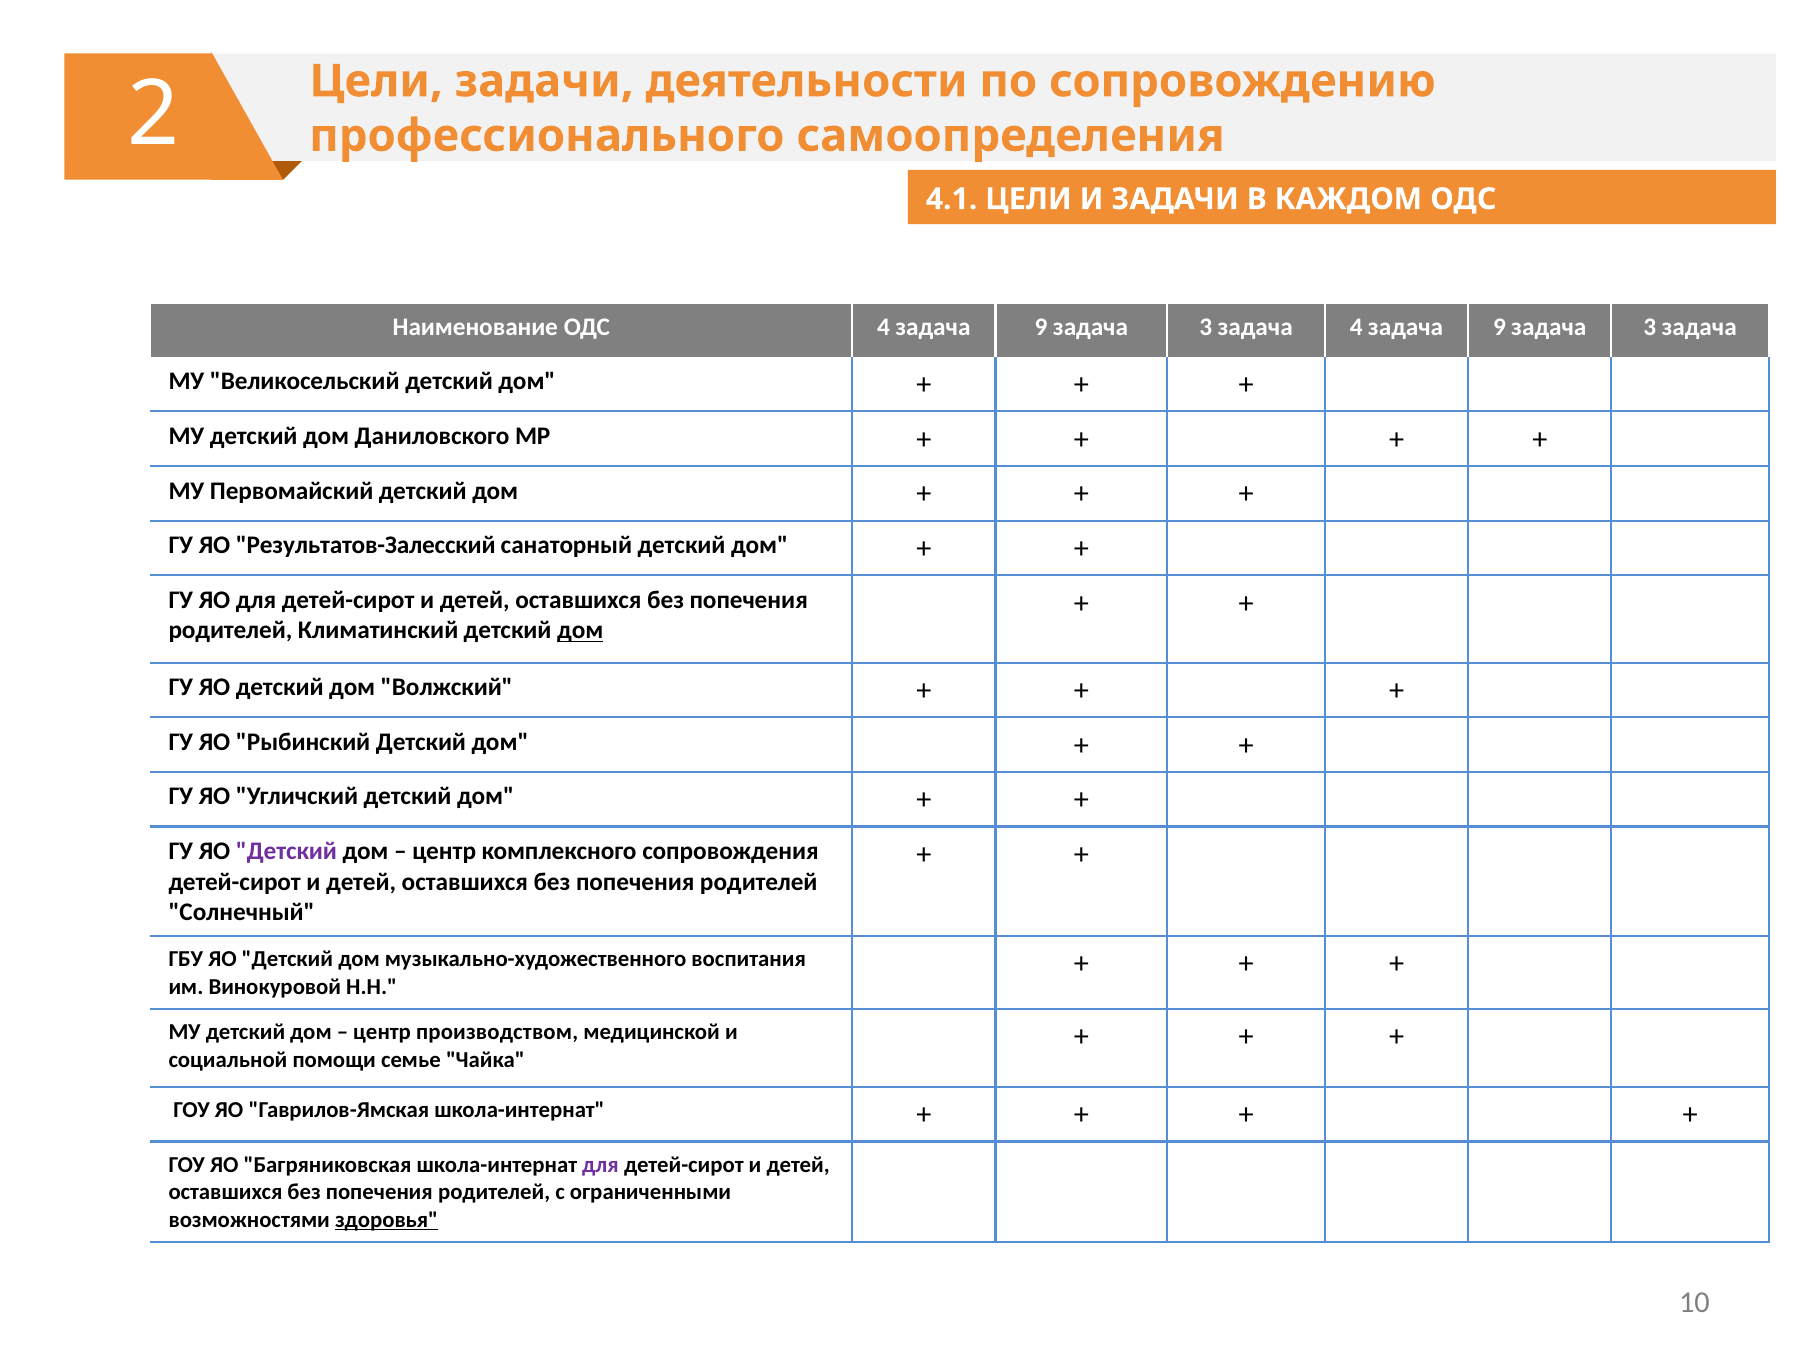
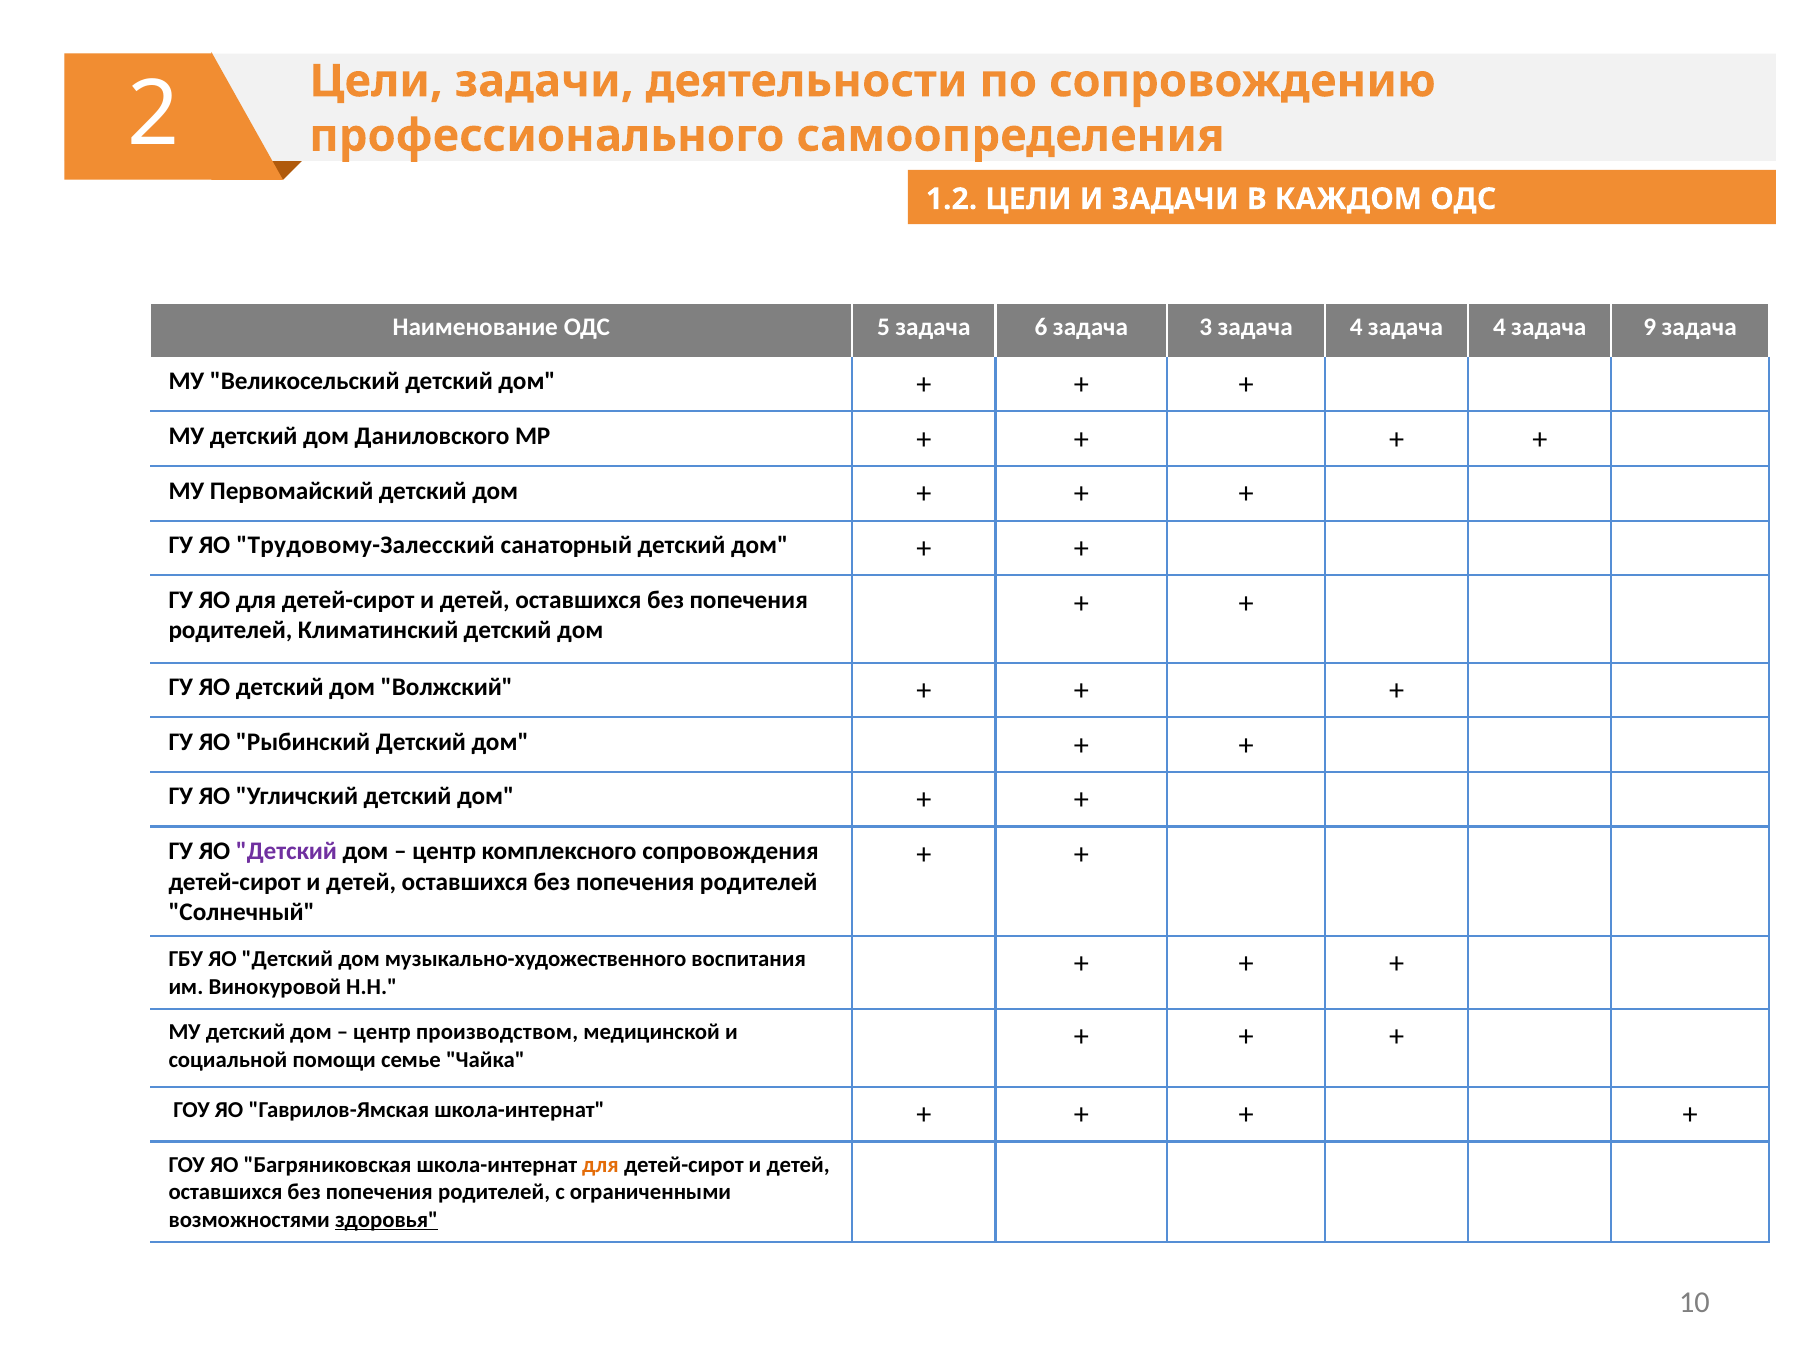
4.1: 4.1 -> 1.2
ОДС 4: 4 -> 5
9 at (1041, 328): 9 -> 6
задача 4 задача 9: 9 -> 4
3 at (1650, 328): 3 -> 9
Результатов-Залесский: Результатов-Залесский -> Трудовому-Залесский
дом at (580, 631) underline: present -> none
для at (600, 1165) colour: purple -> orange
